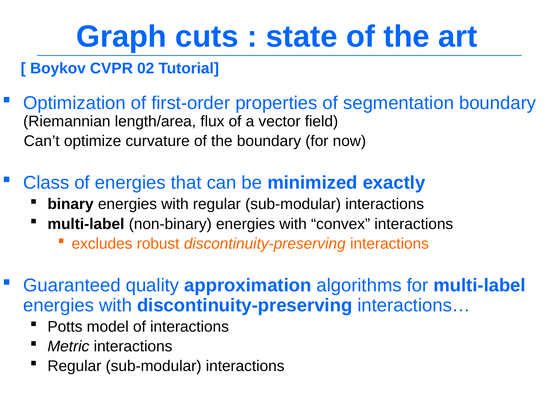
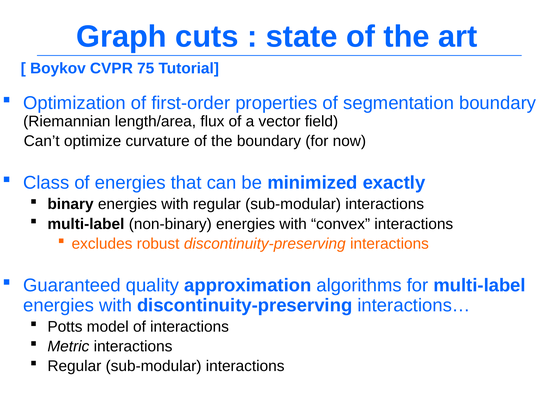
02: 02 -> 75
